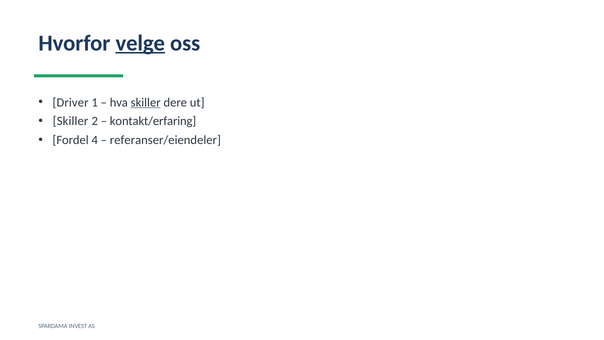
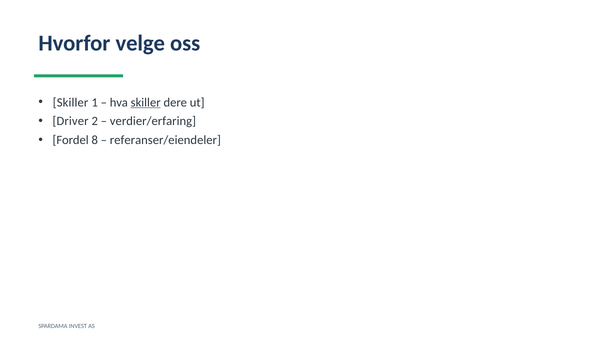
velge underline: present -> none
Driver at (71, 102): Driver -> Skiller
Skiller at (71, 121): Skiller -> Driver
kontakt/erfaring: kontakt/erfaring -> verdier/erfaring
4: 4 -> 8
